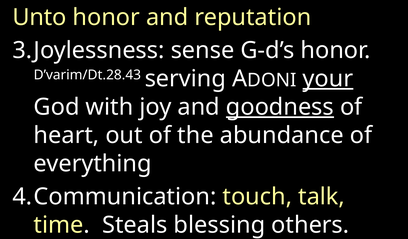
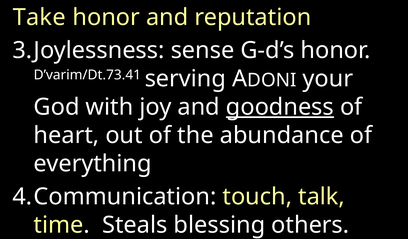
Unto: Unto -> Take
D’varim/Dt.28.43: D’varim/Dt.28.43 -> D’varim/Dt.73.41
your underline: present -> none
